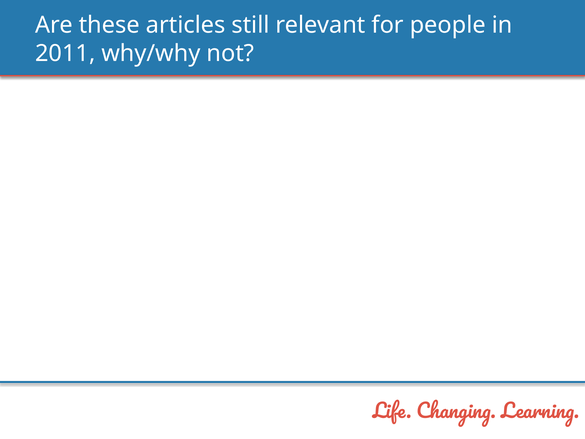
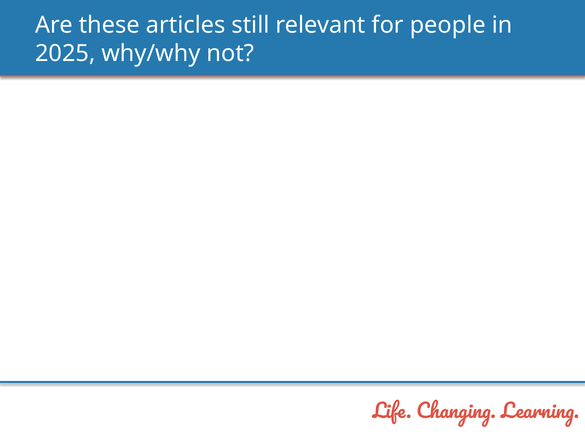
2011: 2011 -> 2025
